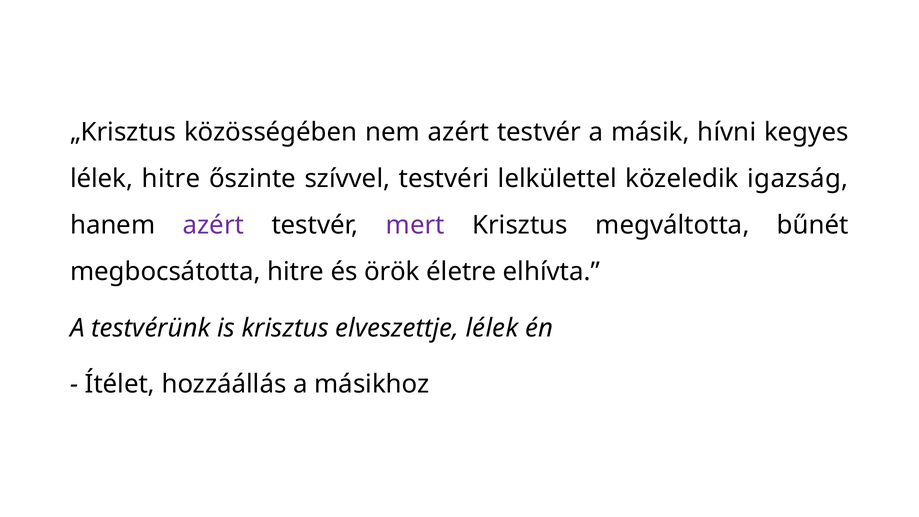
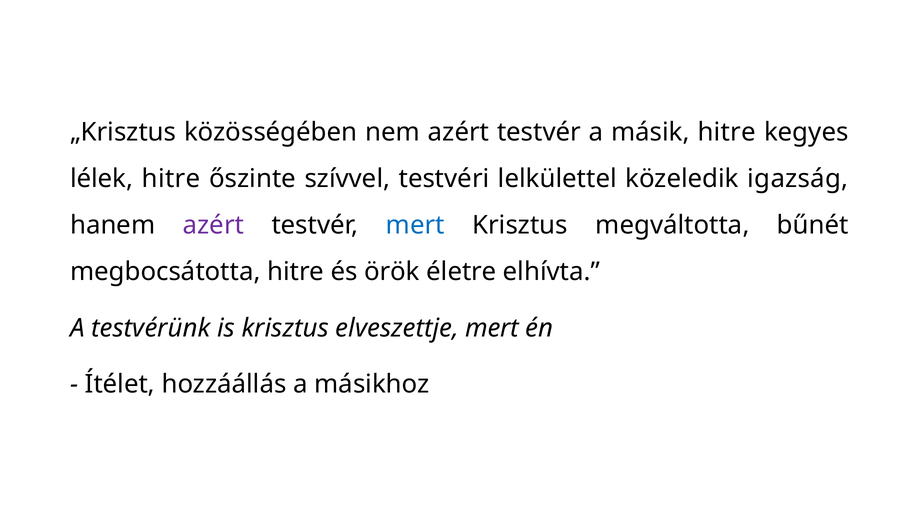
másik hívni: hívni -> hitre
mert at (415, 225) colour: purple -> blue
elveszettje lélek: lélek -> mert
